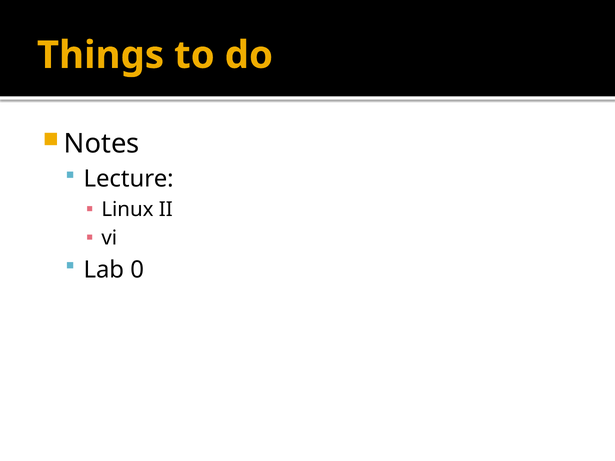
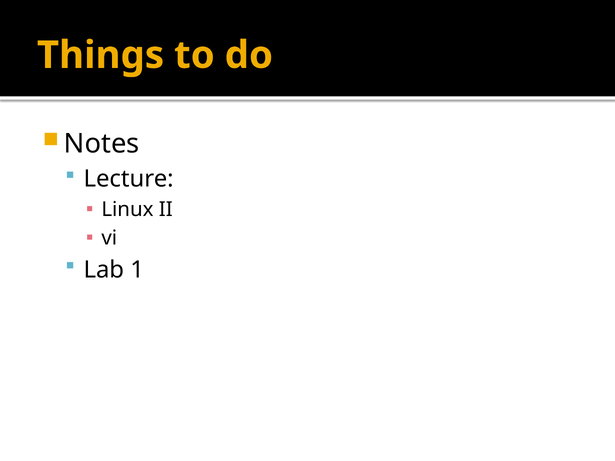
0: 0 -> 1
